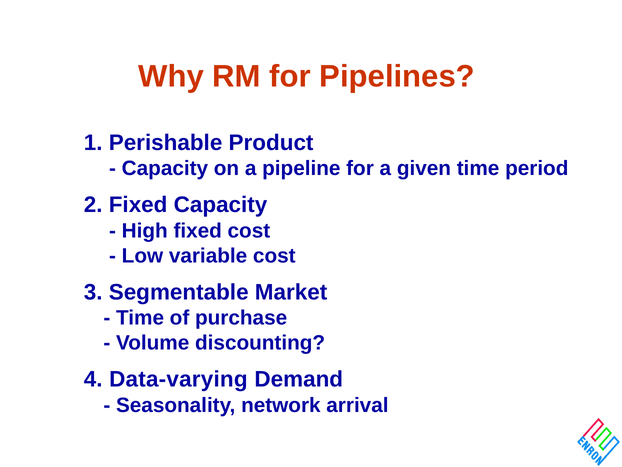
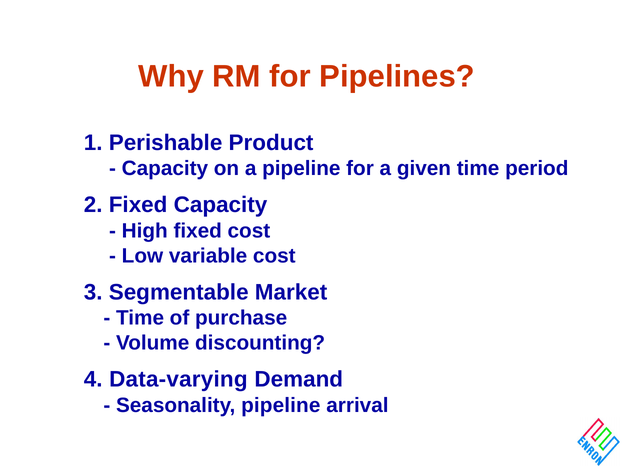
Seasonality network: network -> pipeline
